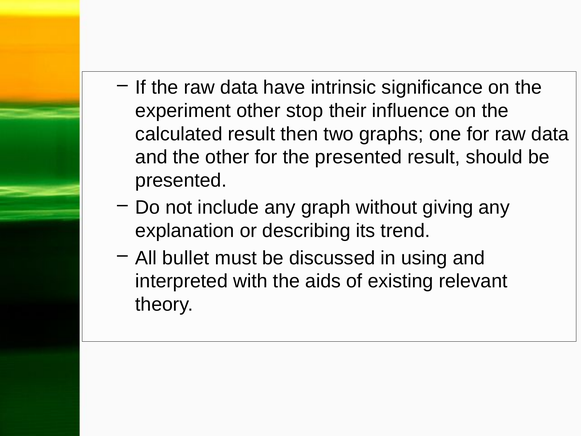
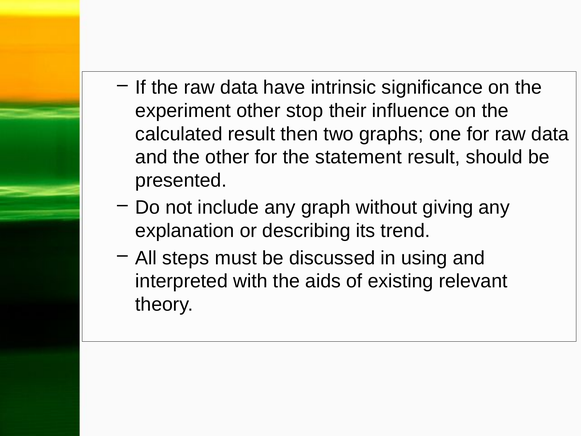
the presented: presented -> statement
bullet: bullet -> steps
